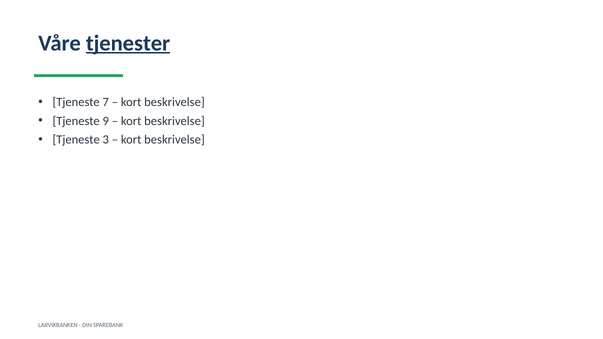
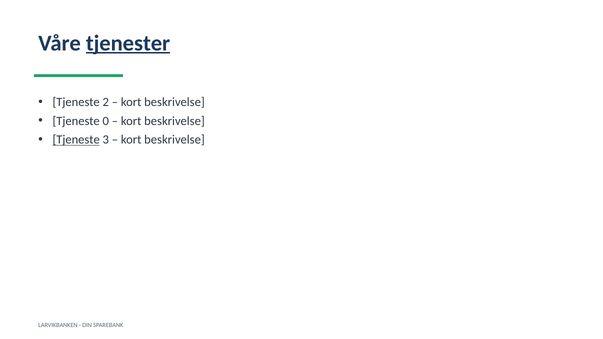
7: 7 -> 2
9: 9 -> 0
Tjeneste at (76, 140) underline: none -> present
